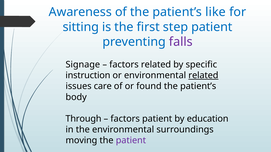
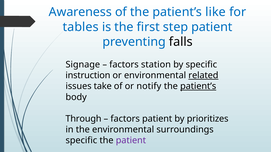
sitting: sitting -> tables
falls colour: purple -> black
factors related: related -> station
care: care -> take
found: found -> notify
patient’s at (198, 86) underline: none -> present
education: education -> prioritizes
moving at (81, 141): moving -> specific
